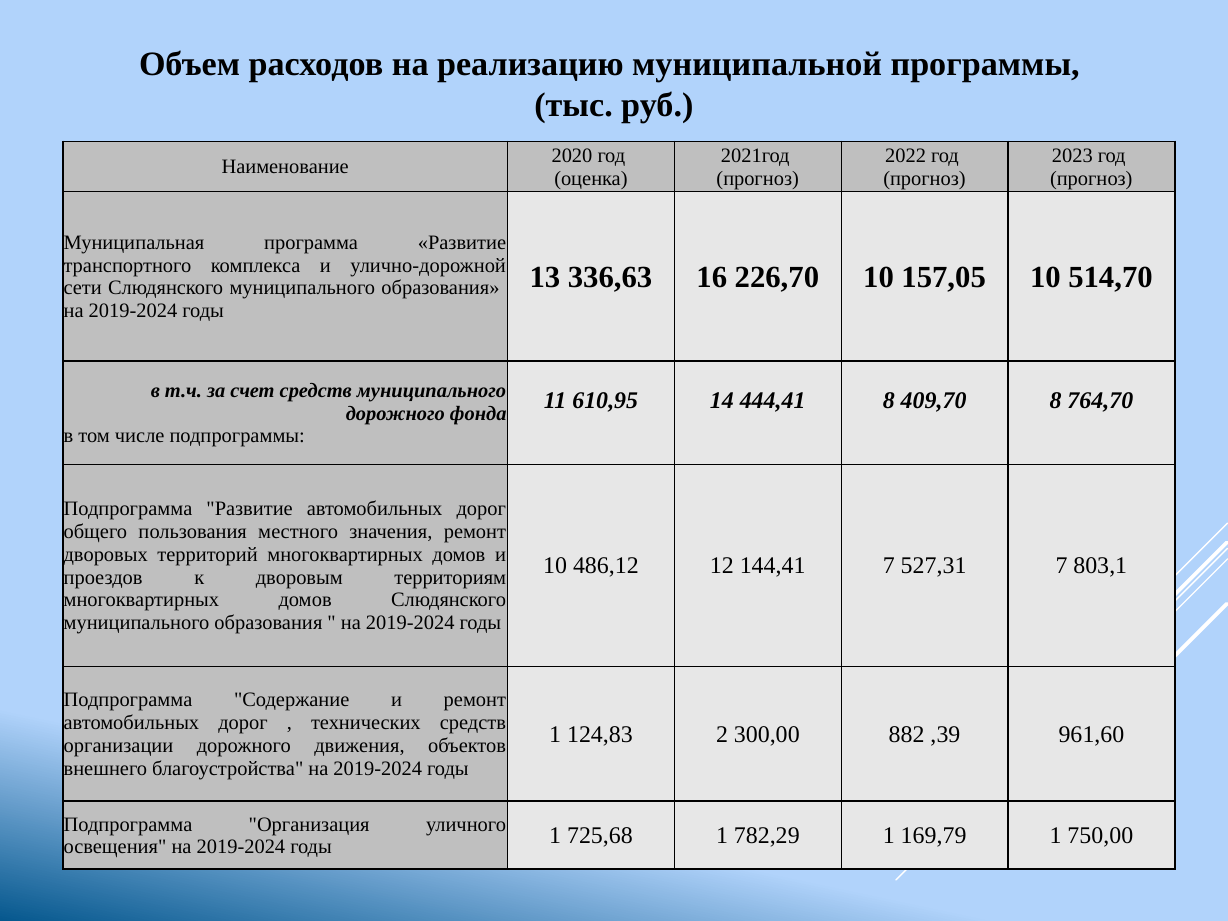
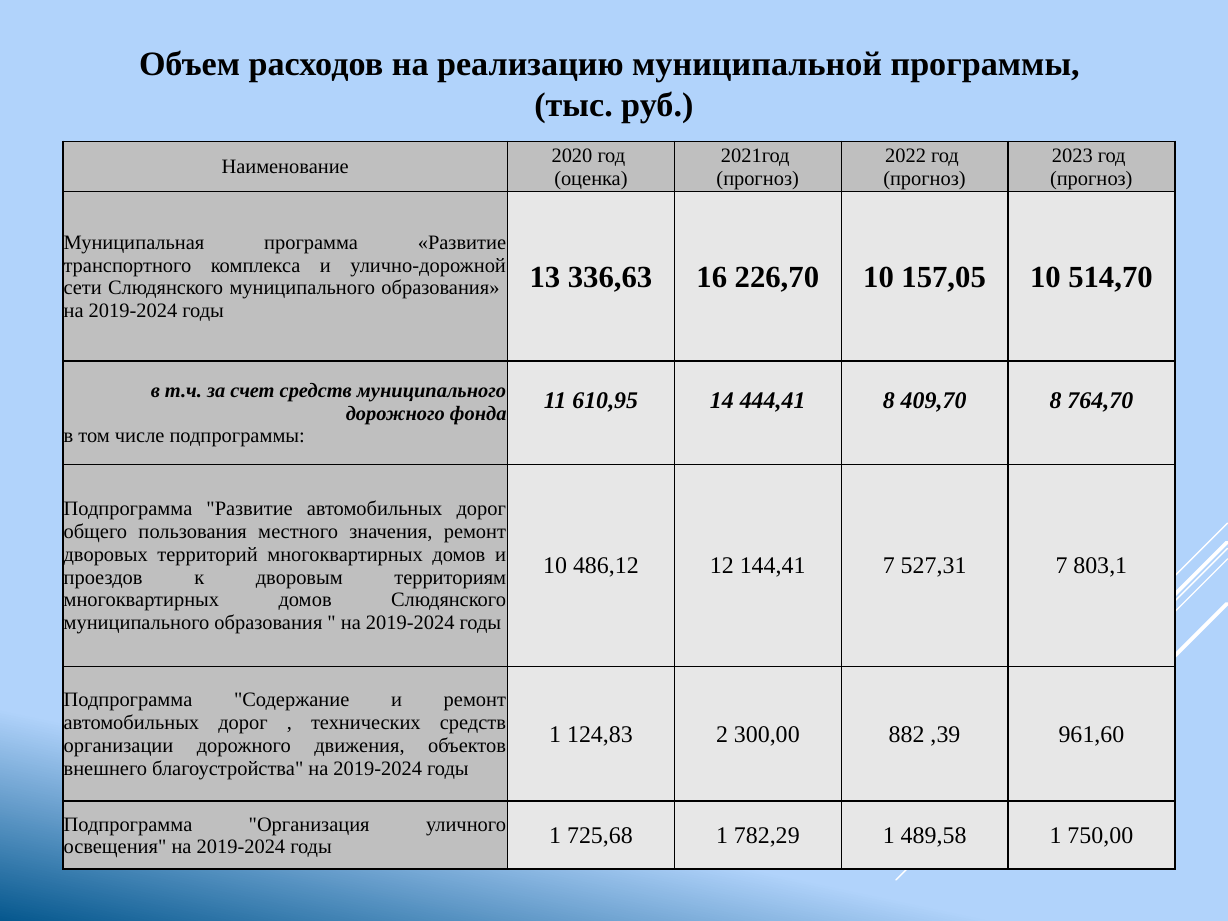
169,79: 169,79 -> 489,58
